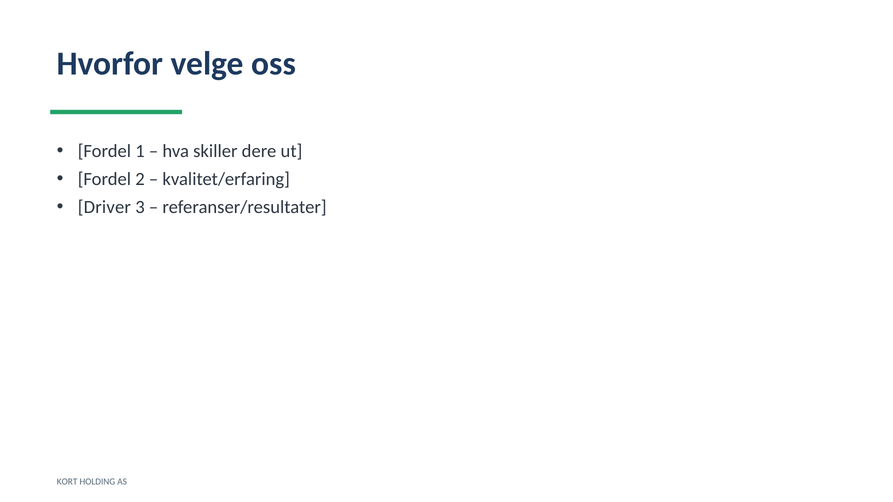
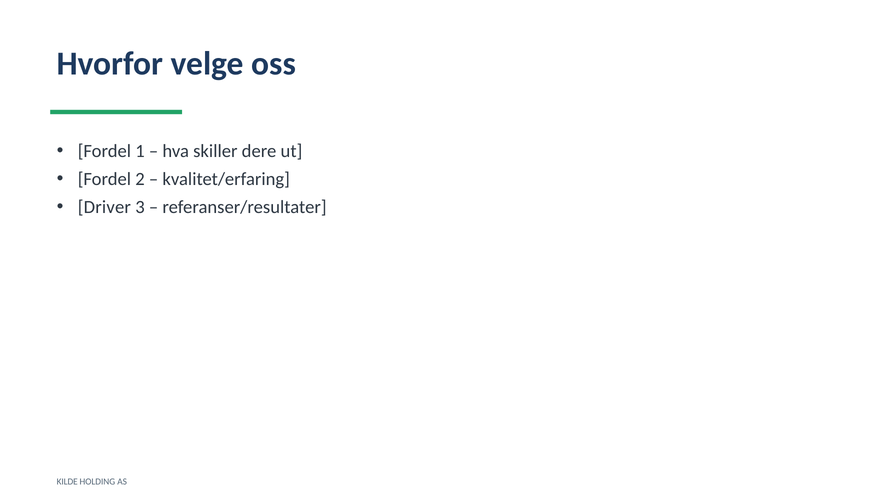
KORT: KORT -> KILDE
